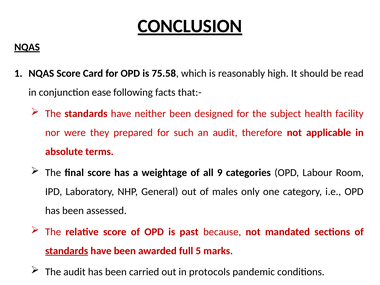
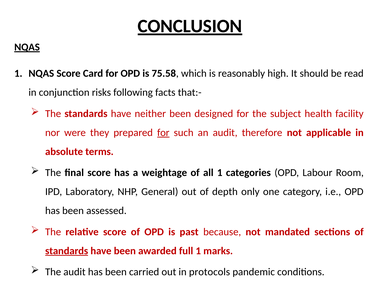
ease: ease -> risks
for at (163, 133) underline: none -> present
all 9: 9 -> 1
males: males -> depth
full 5: 5 -> 1
